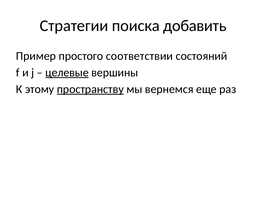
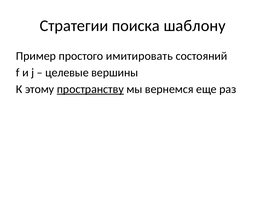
добавить: добавить -> шаблону
соответствии: соответствии -> имитировать
целевые underline: present -> none
